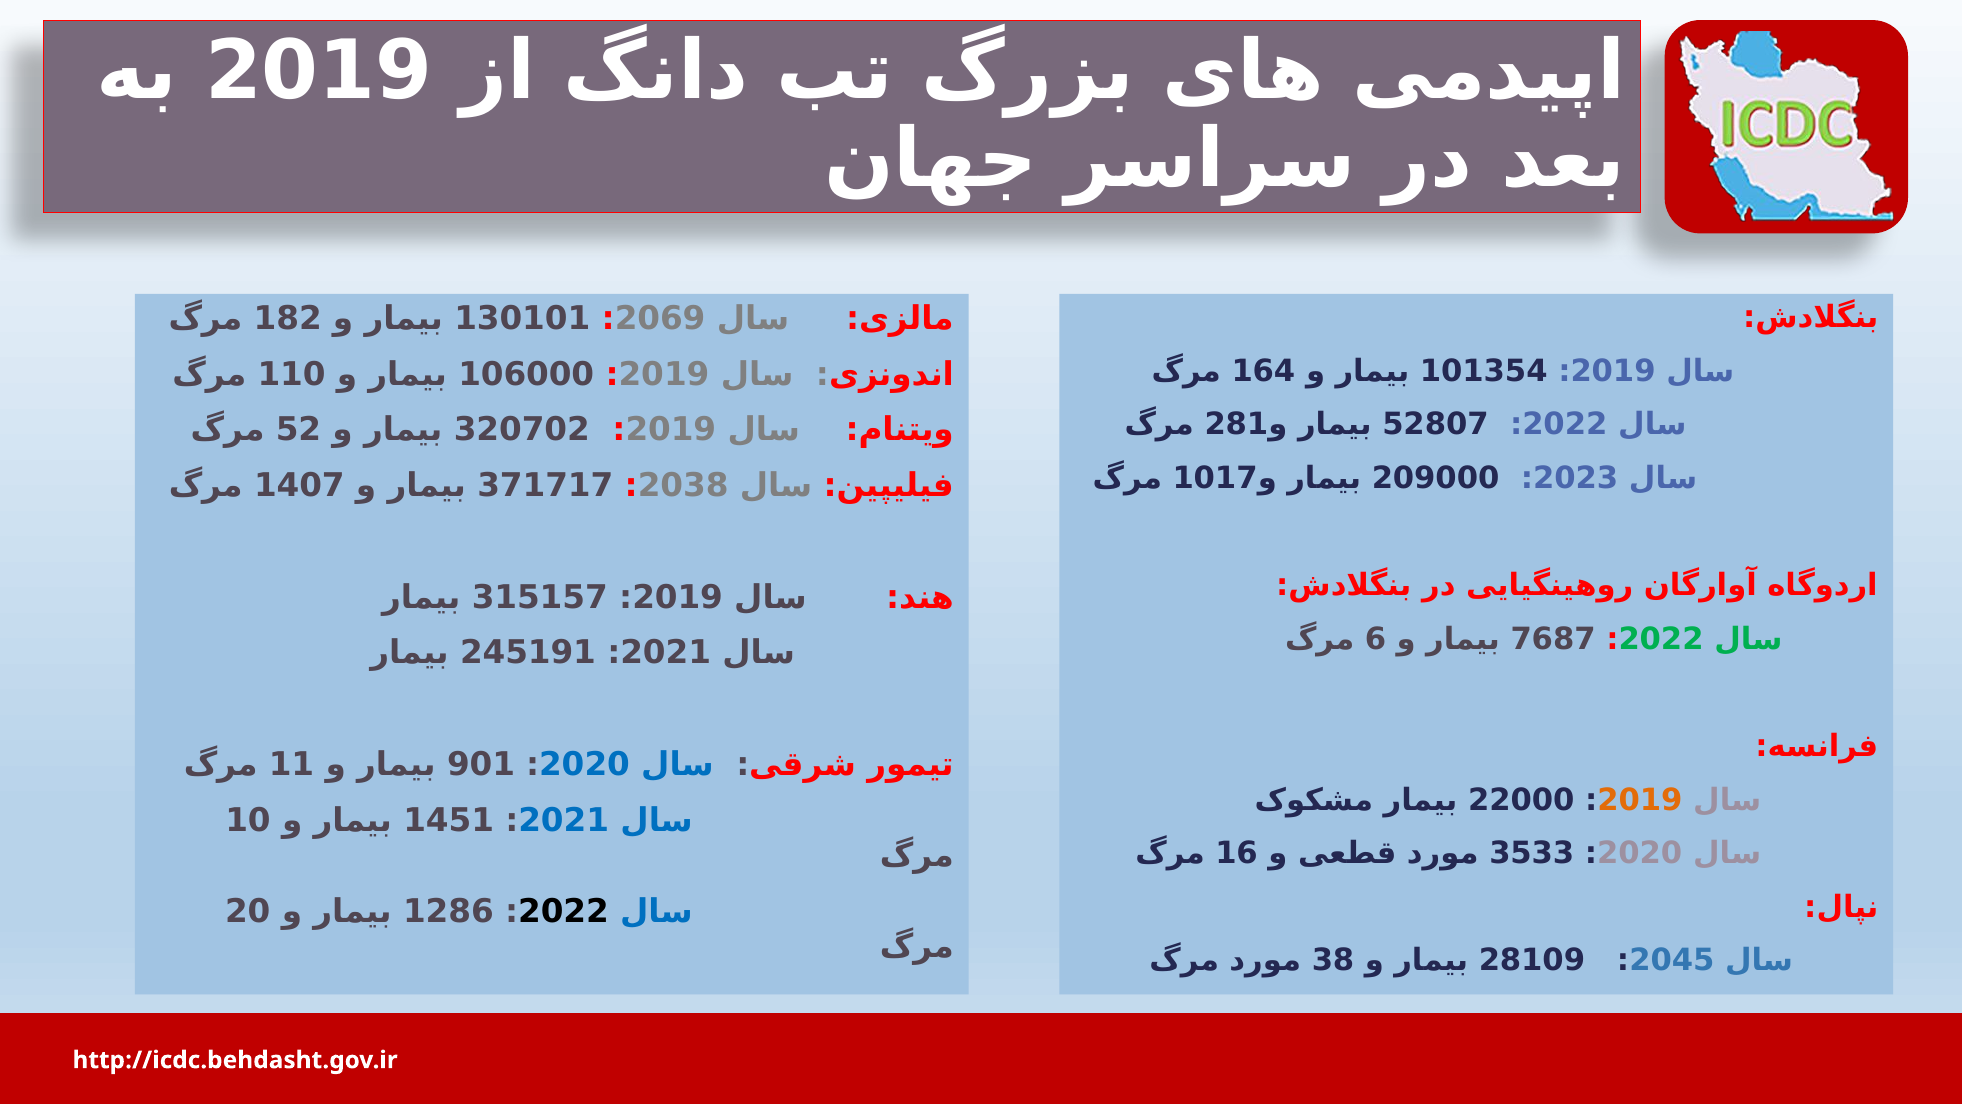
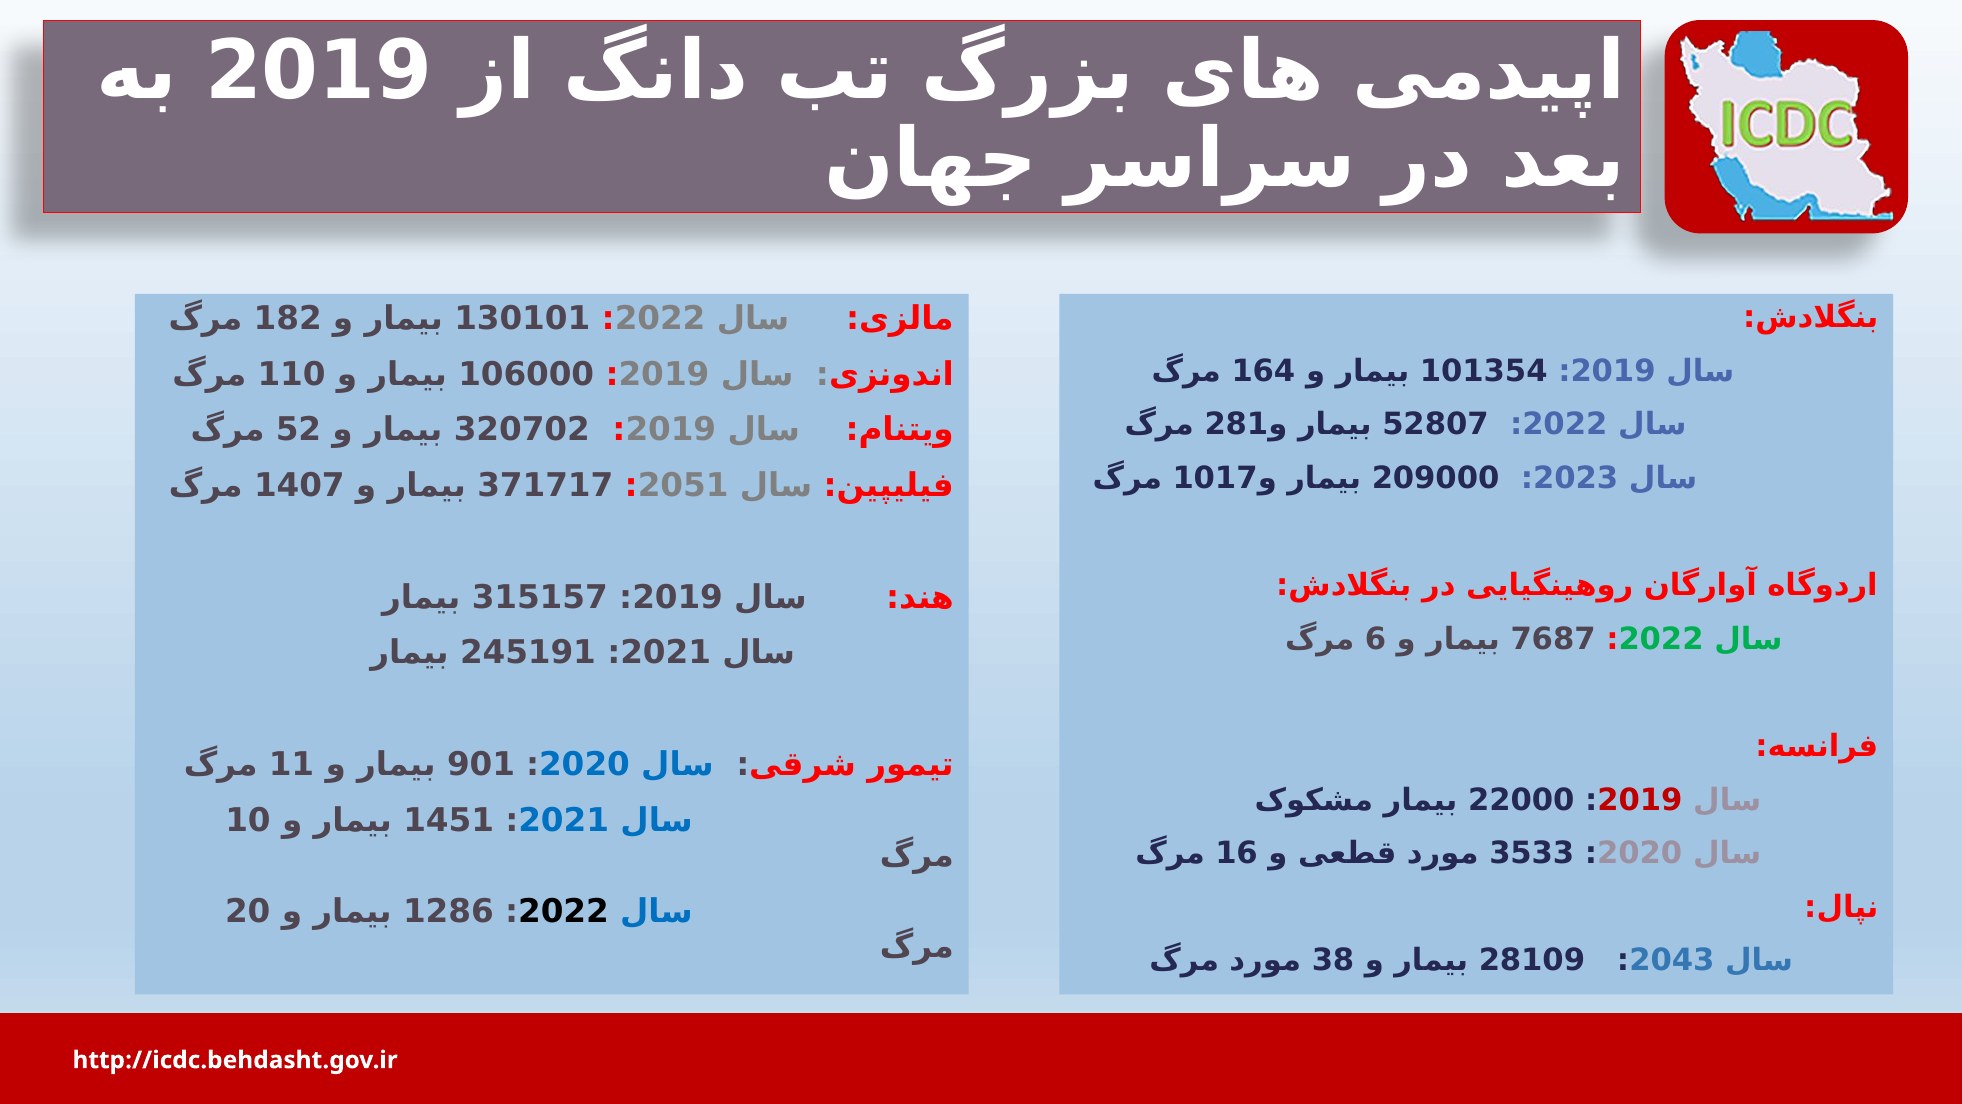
2069 at (660, 319): 2069 -> 2022
2038: 2038 -> 2051
2019 at (1640, 800) colour: orange -> red
2045: 2045 -> 2043
